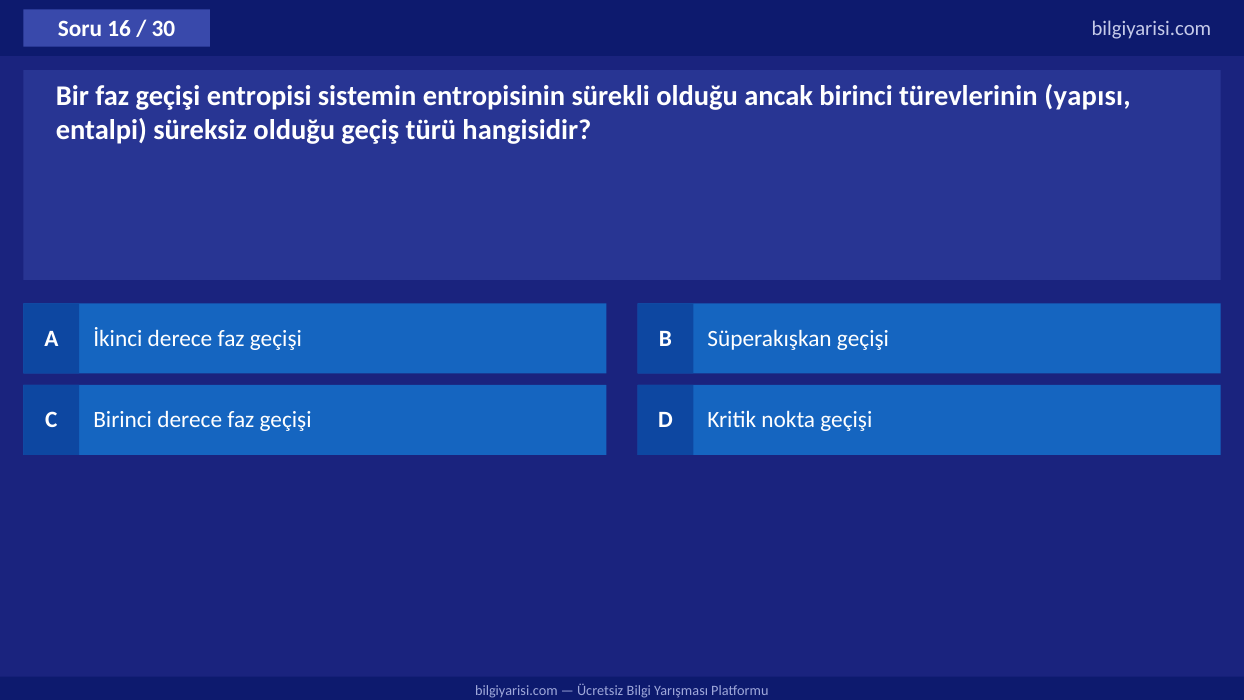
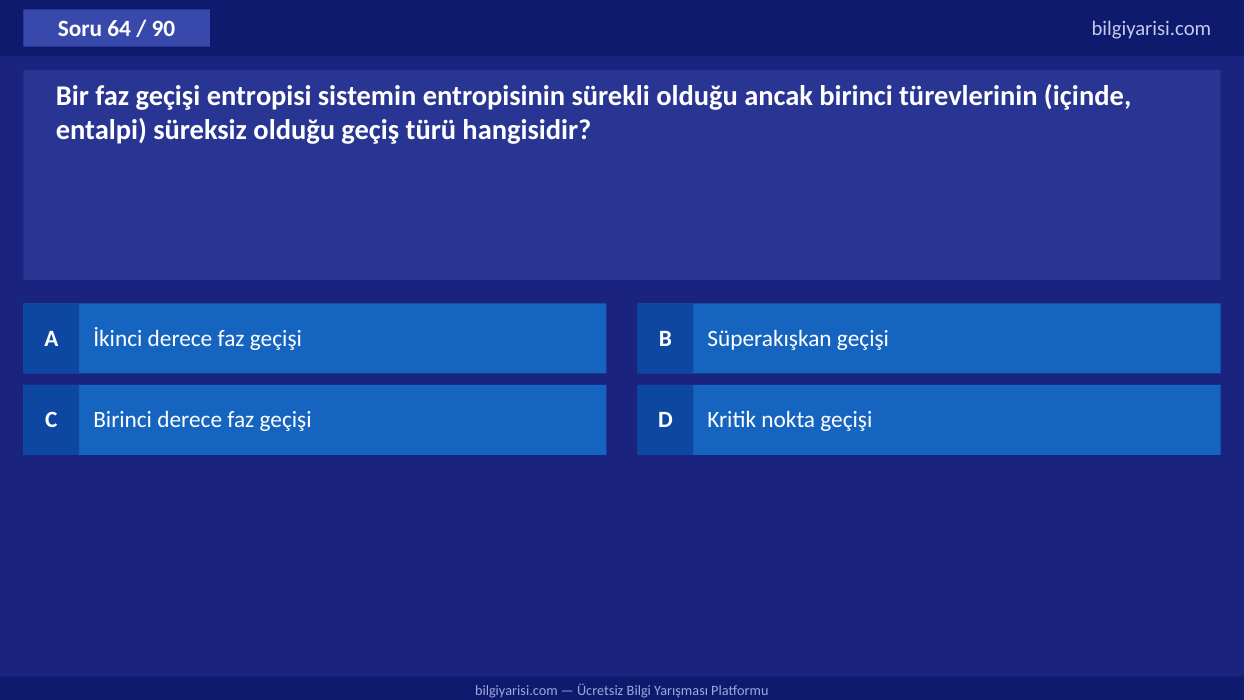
16: 16 -> 64
30: 30 -> 90
yapısı: yapısı -> içinde
